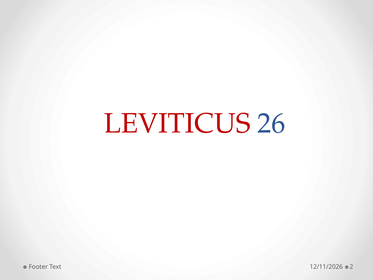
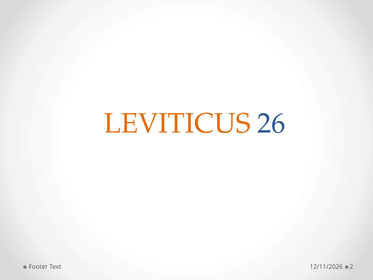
LEVITICUS colour: red -> orange
